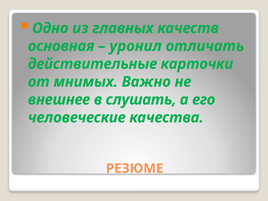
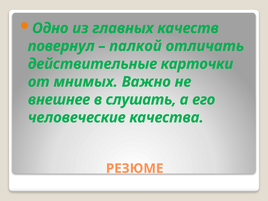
основная: основная -> повернул
уронил: уронил -> палкой
